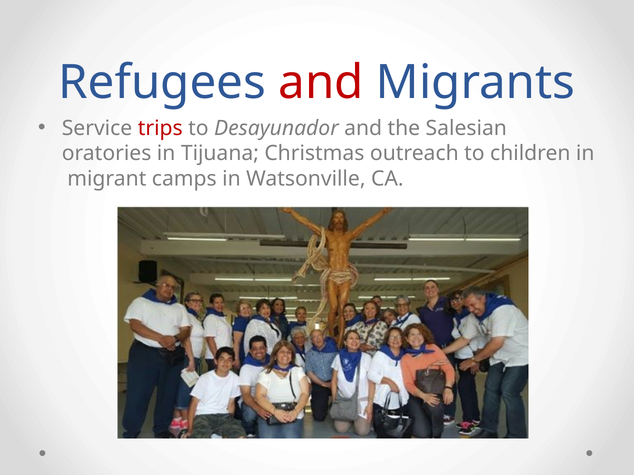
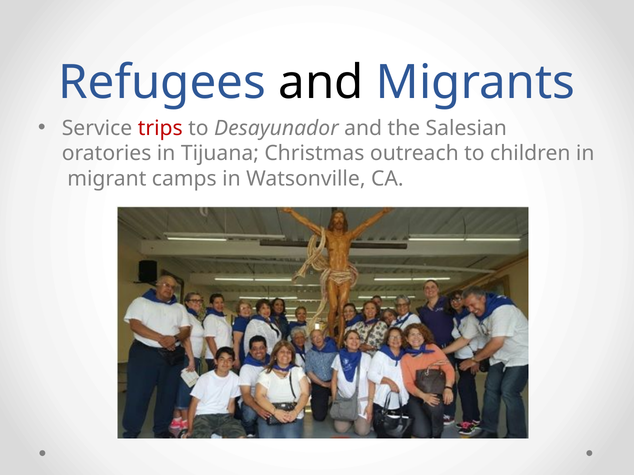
and at (321, 83) colour: red -> black
